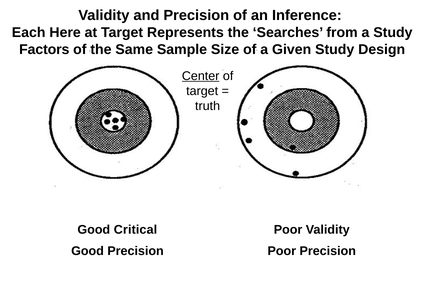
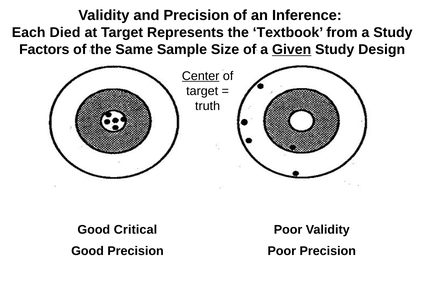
Here: Here -> Died
Searches: Searches -> Textbook
Given underline: none -> present
